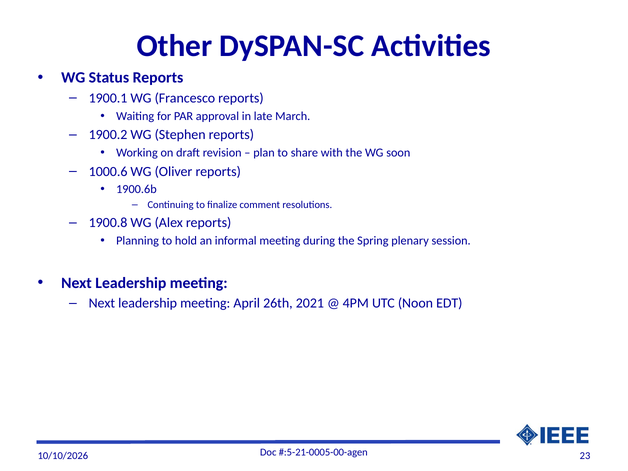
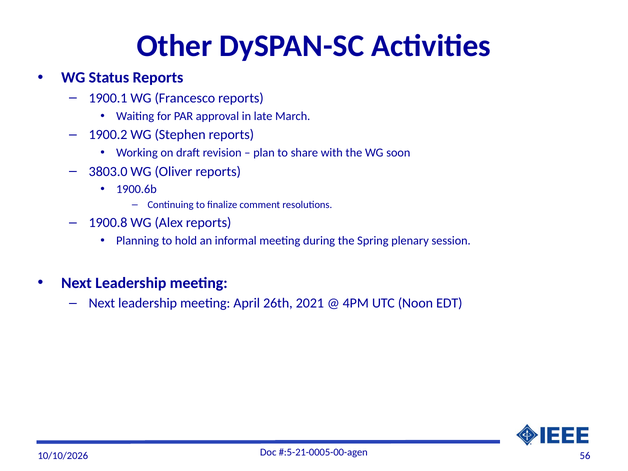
1000.6: 1000.6 -> 3803.0
23: 23 -> 56
